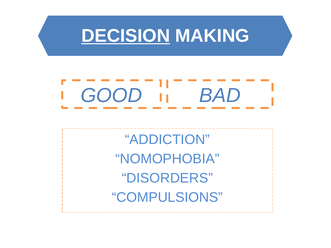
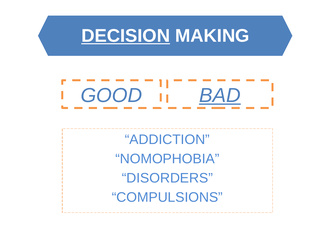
BAD underline: none -> present
